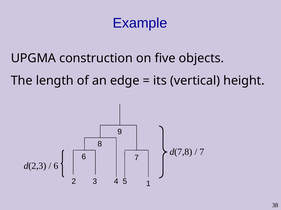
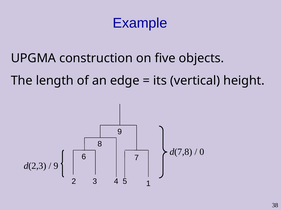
7 at (202, 152): 7 -> 0
6 at (56, 166): 6 -> 9
